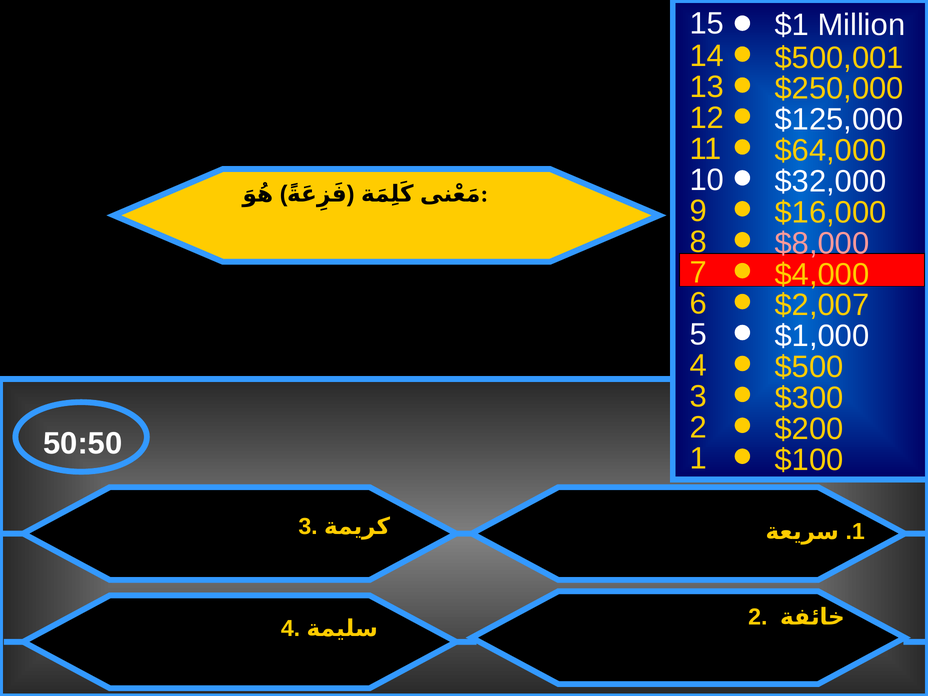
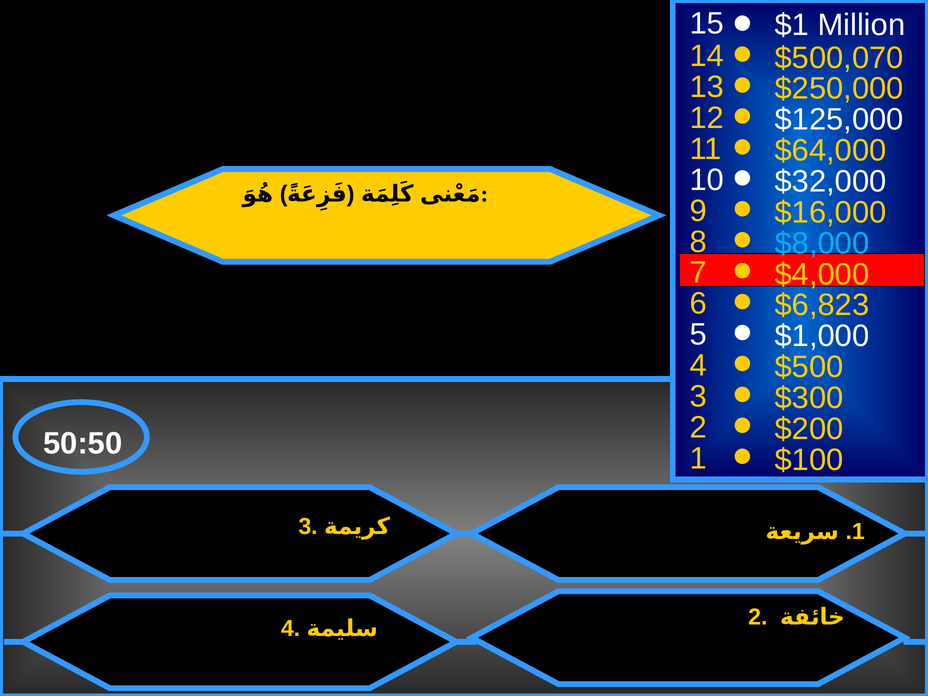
$500,001: $500,001 -> $500,070
$8,000 colour: pink -> light blue
$2,007: $2,007 -> $6,823
